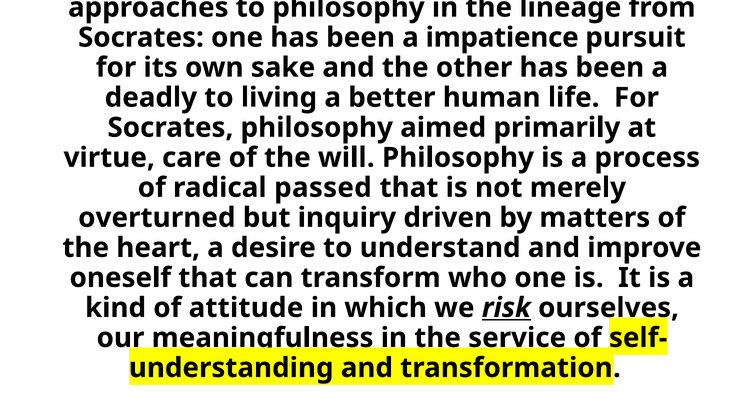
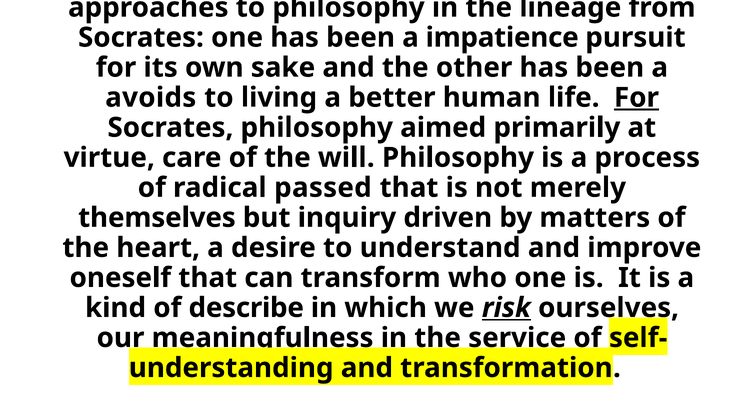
deadly: deadly -> avoids
For at (636, 98) underline: none -> present
overturned: overturned -> themselves
attitude: attitude -> describe
